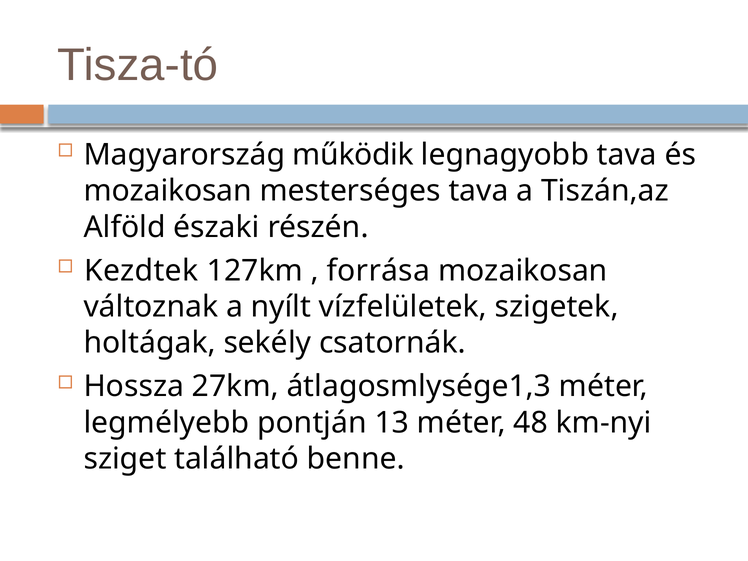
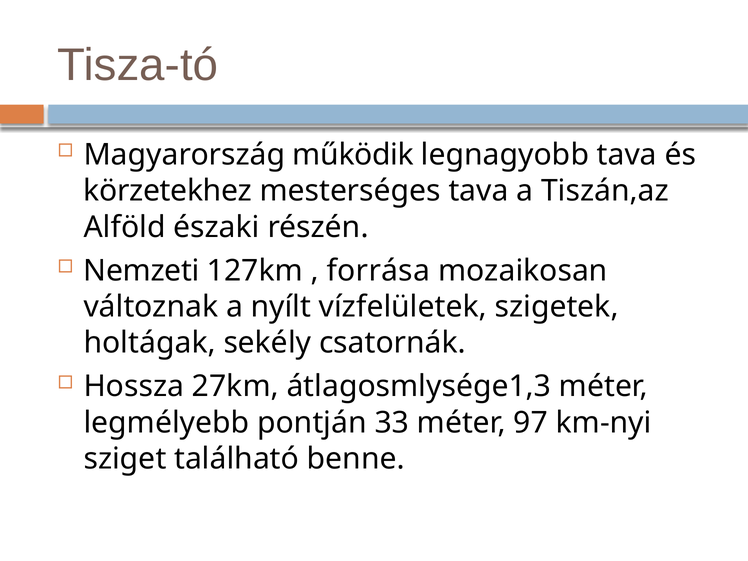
mozaikosan at (168, 191): mozaikosan -> körzetekhez
Kezdtek: Kezdtek -> Nemzeti
13: 13 -> 33
48: 48 -> 97
